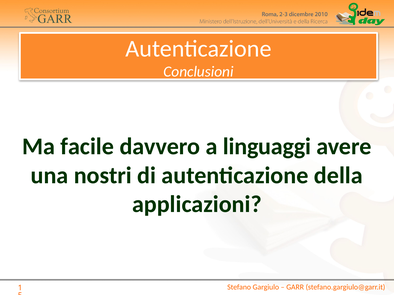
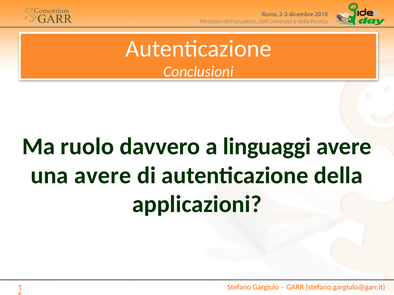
facile: facile -> ruolo
una nostri: nostri -> avere
